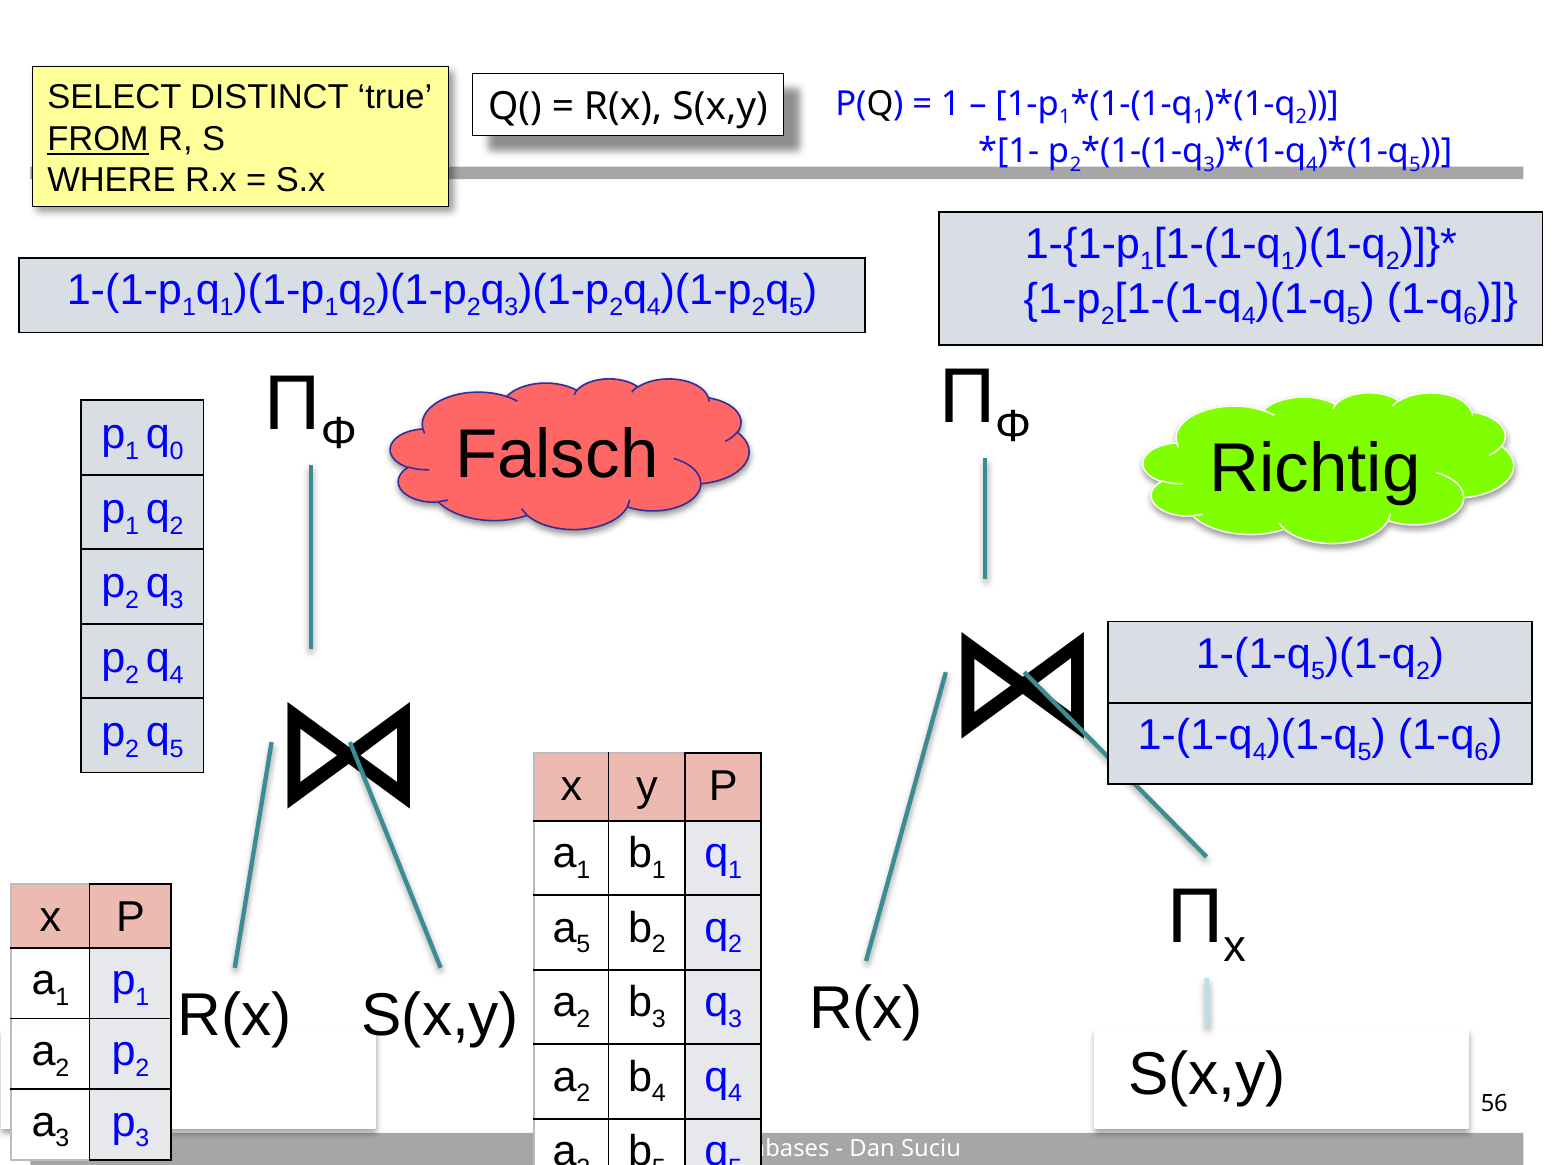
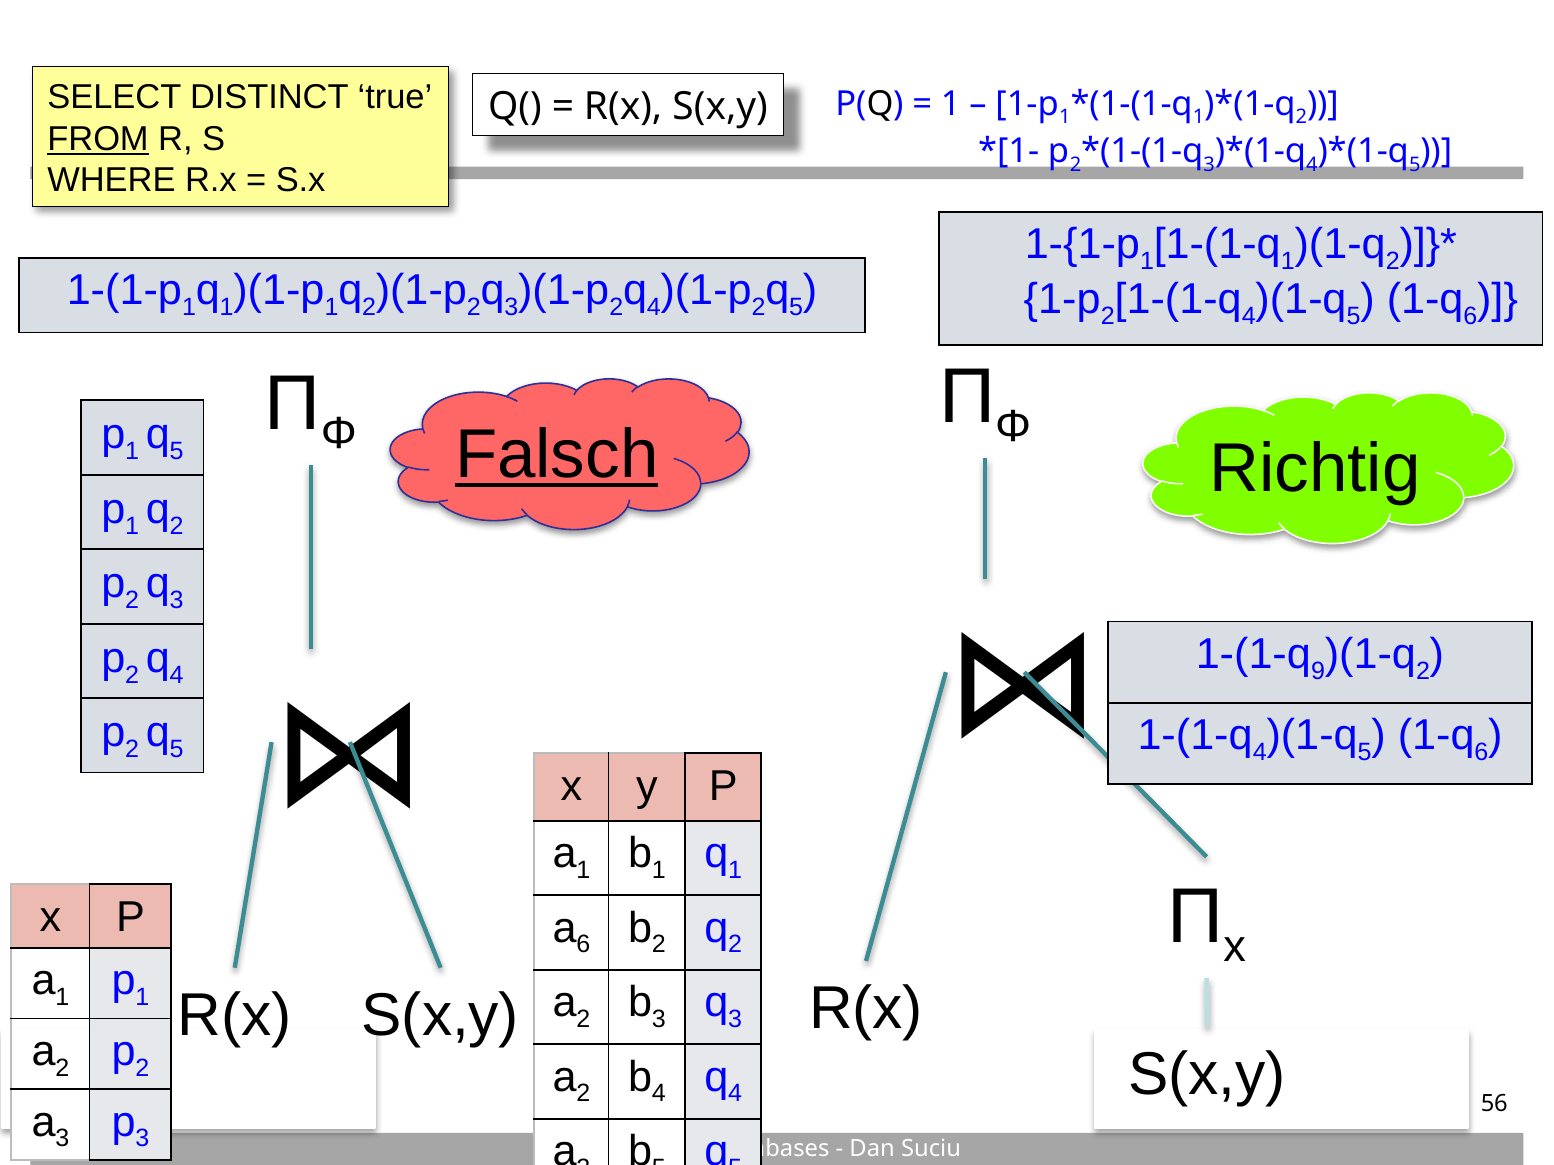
0 at (177, 452): 0 -> 5
Falsch underline: none -> present
5 at (1318, 671): 5 -> 9
5 at (583, 945): 5 -> 6
